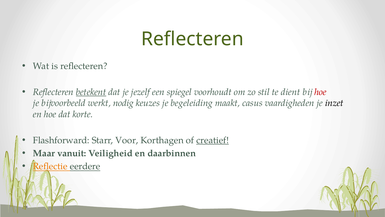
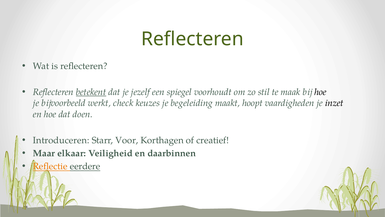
dient: dient -> maak
hoe at (320, 92) colour: red -> black
nodig: nodig -> check
casus: casus -> hoopt
korte: korte -> doen
Flashforward: Flashforward -> Introduceren
creatief underline: present -> none
vanuit: vanuit -> elkaar
